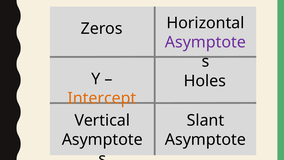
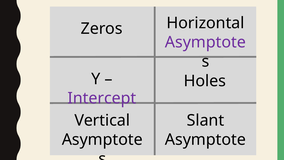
Intercept colour: orange -> purple
